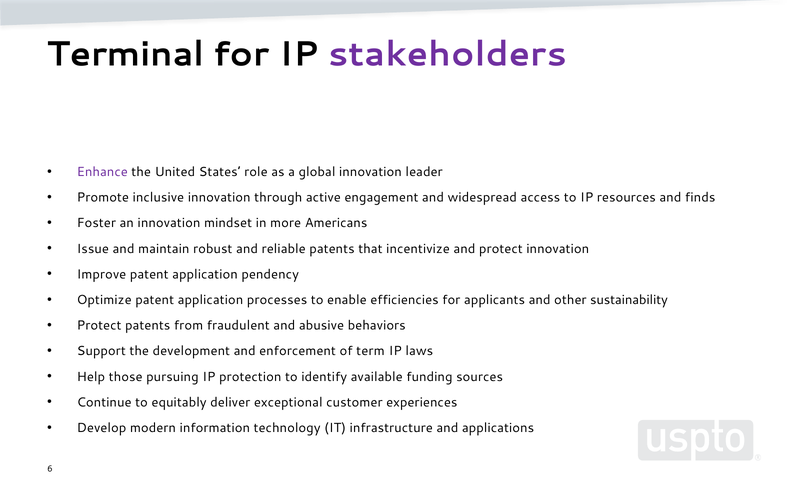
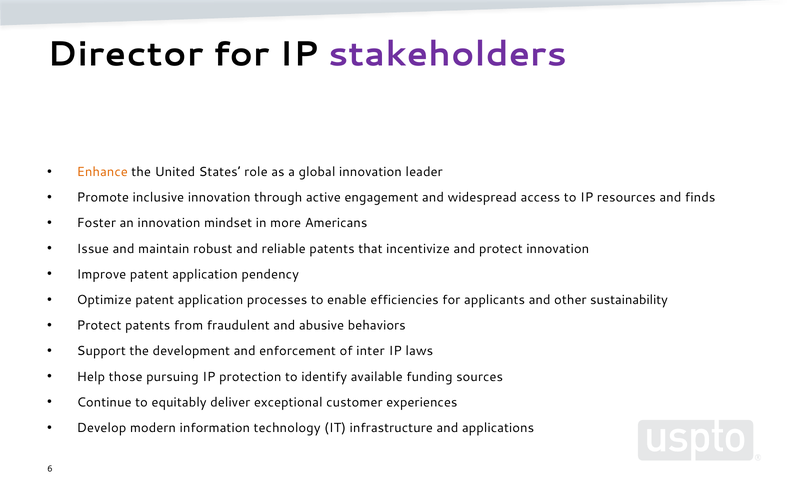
Terminal: Terminal -> Director
Enhance colour: purple -> orange
term: term -> inter
